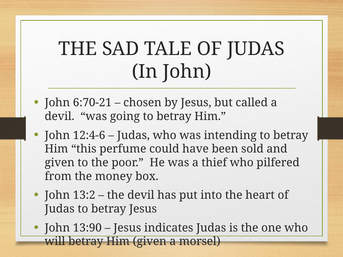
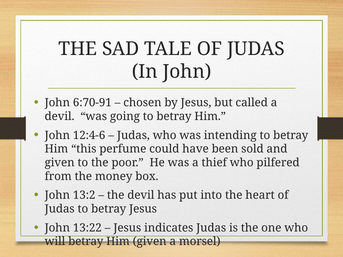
6:70-21: 6:70-21 -> 6:70-91
13:90: 13:90 -> 13:22
